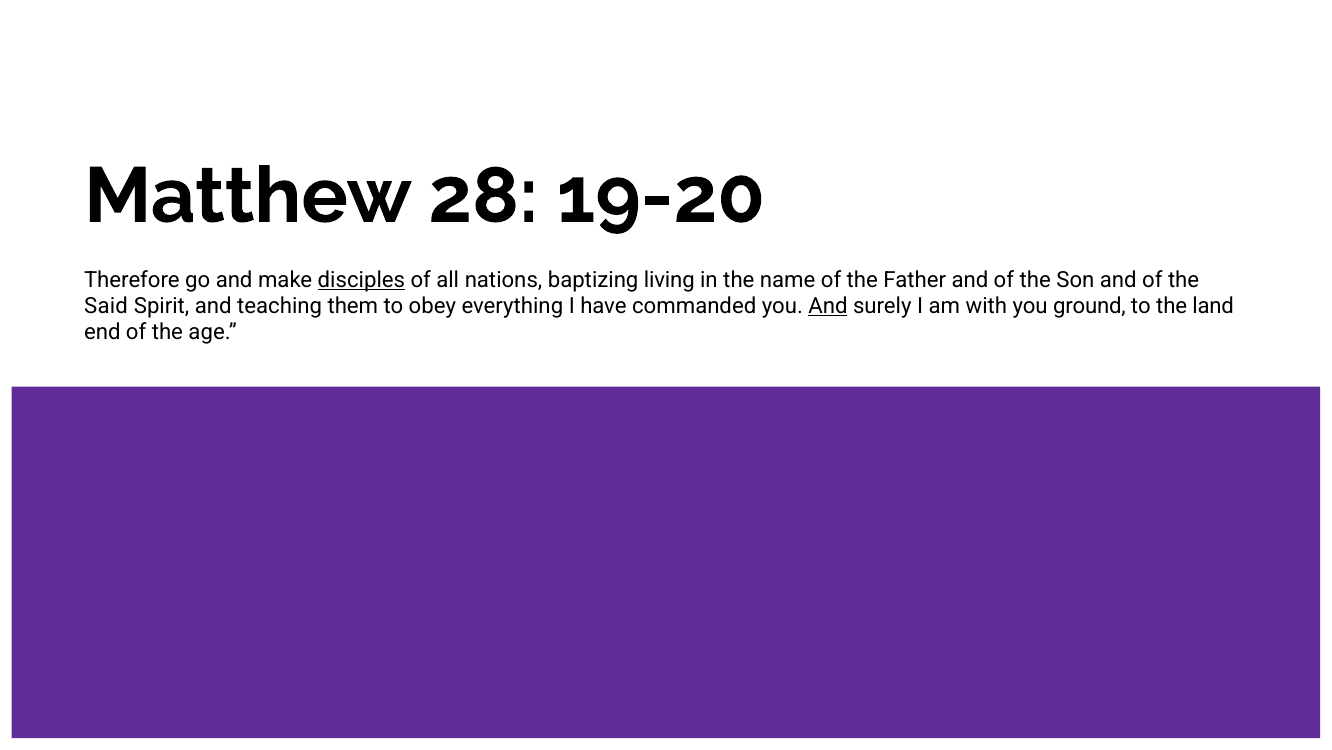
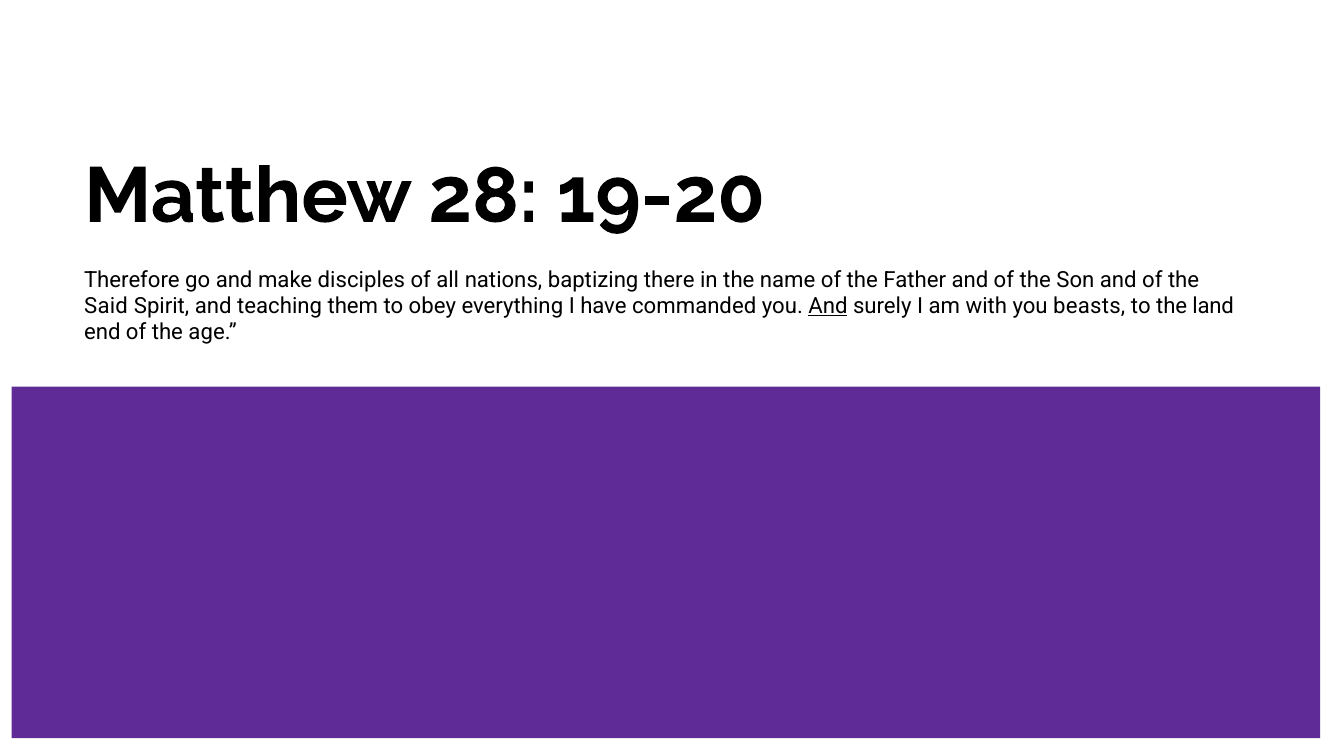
disciples underline: present -> none
living: living -> there
ground: ground -> beasts
